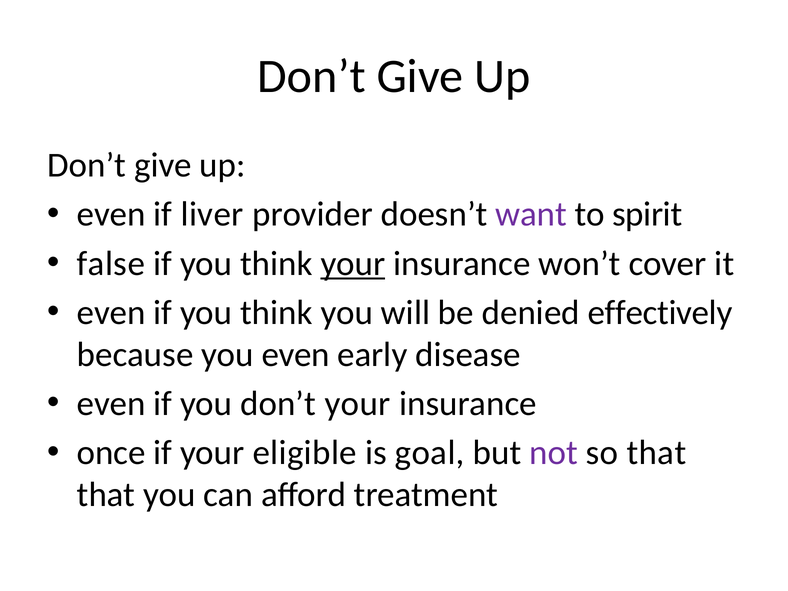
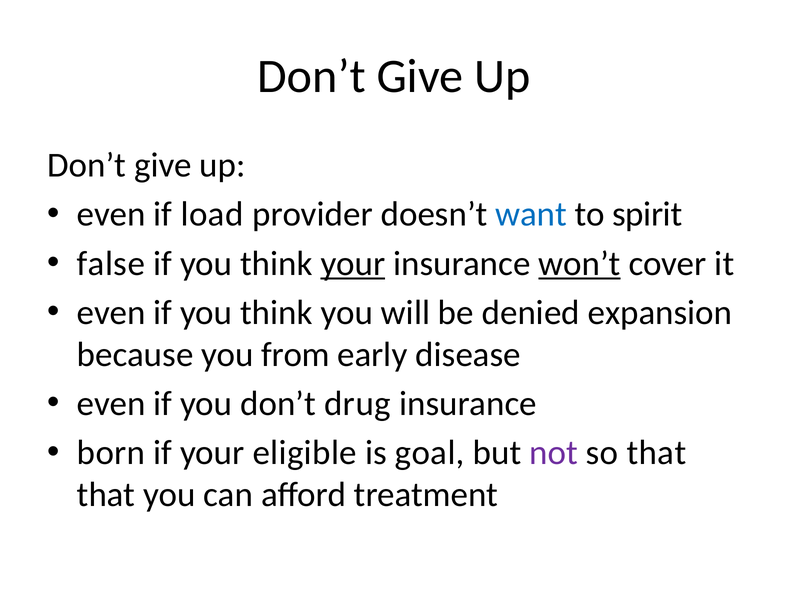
liver: liver -> load
want colour: purple -> blue
won’t underline: none -> present
effectively: effectively -> expansion
you even: even -> from
don’t your: your -> drug
once: once -> born
